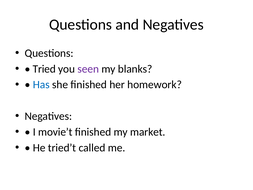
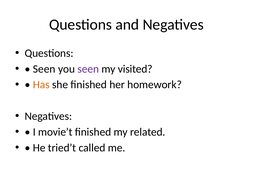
Tried at (44, 69): Tried -> Seen
blanks: blanks -> visited
Has colour: blue -> orange
market: market -> related
